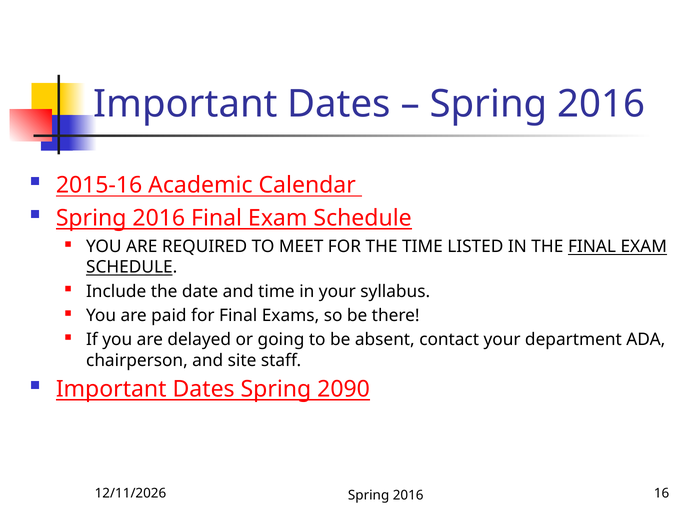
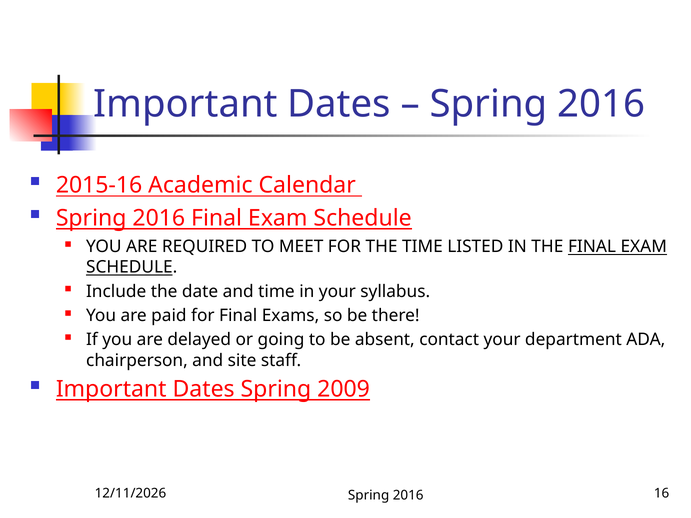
2090: 2090 -> 2009
